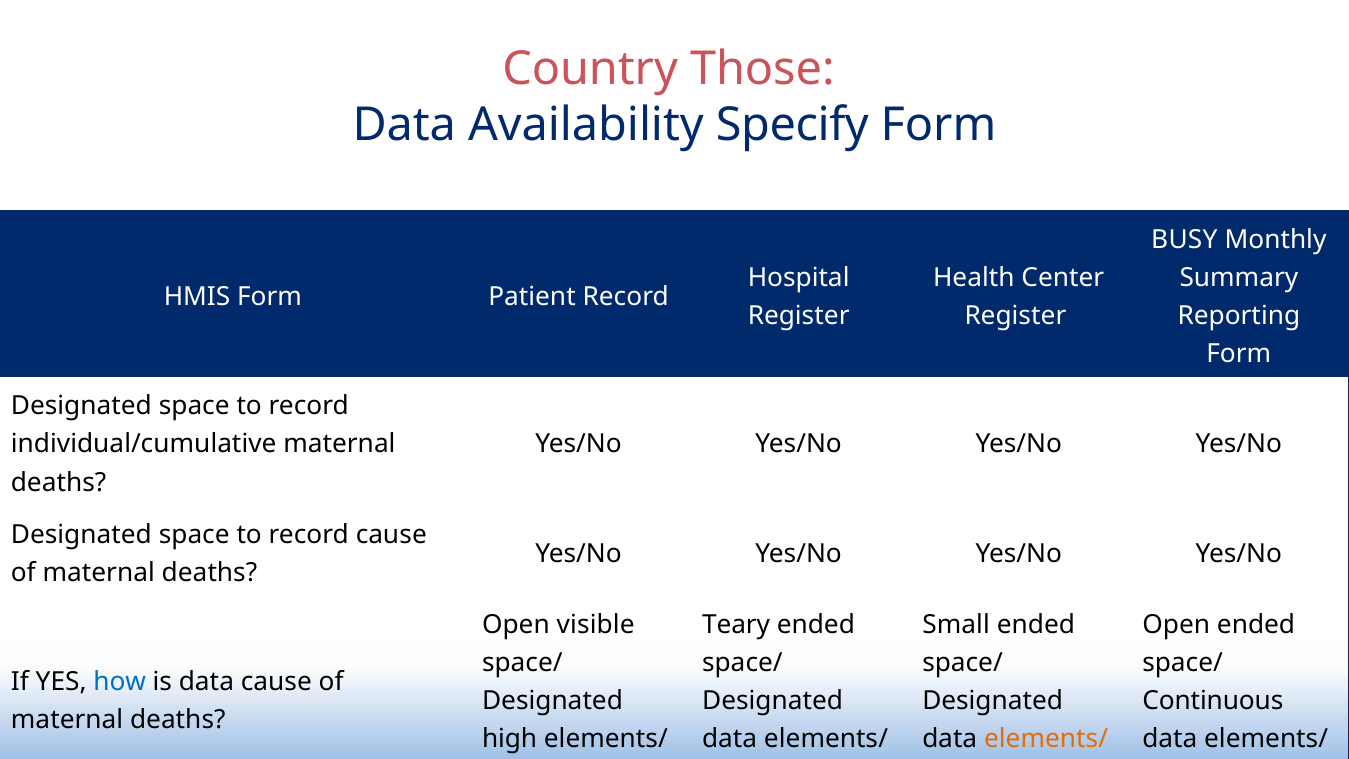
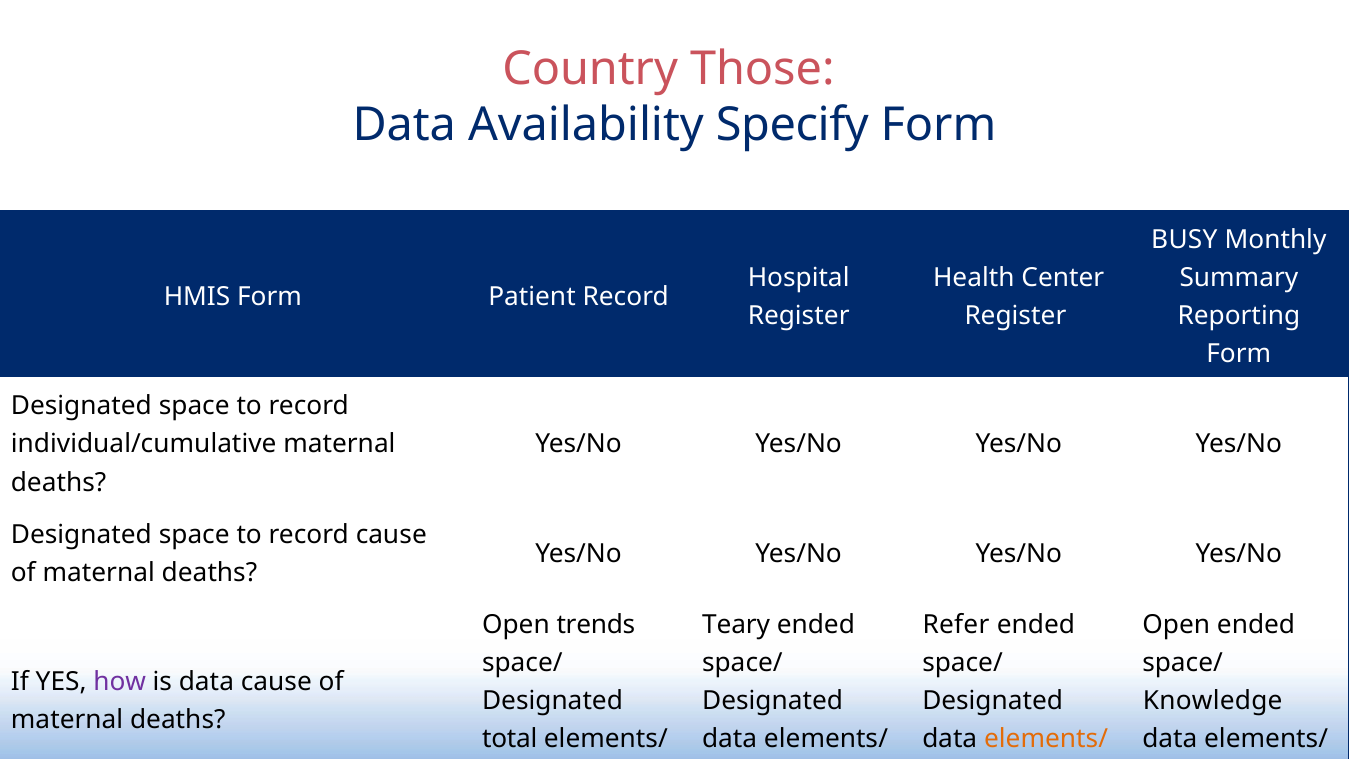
visible: visible -> trends
Small: Small -> Refer
how colour: blue -> purple
Continuous: Continuous -> Knowledge
high: high -> total
